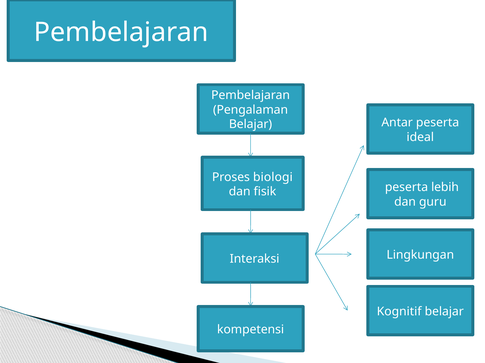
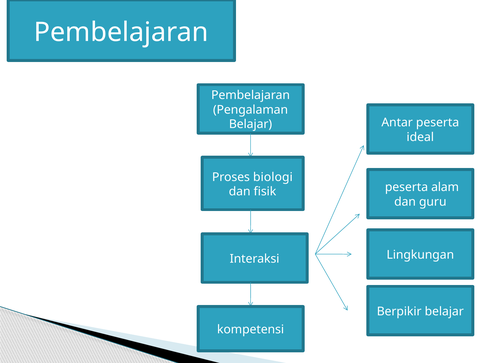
lebih: lebih -> alam
Kognitif: Kognitif -> Berpikir
